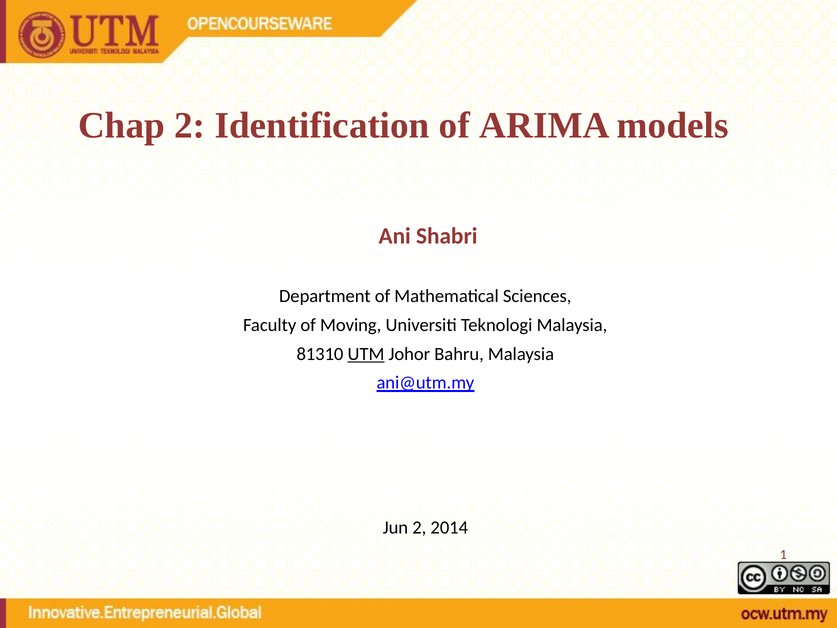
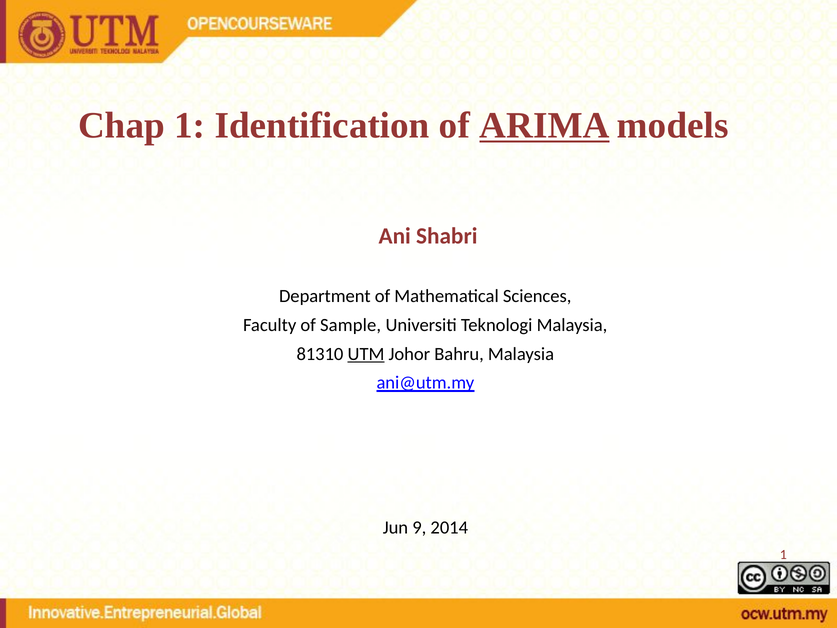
Chap 2: 2 -> 1
ARIMA underline: none -> present
Moving: Moving -> Sample
Jun 2: 2 -> 9
